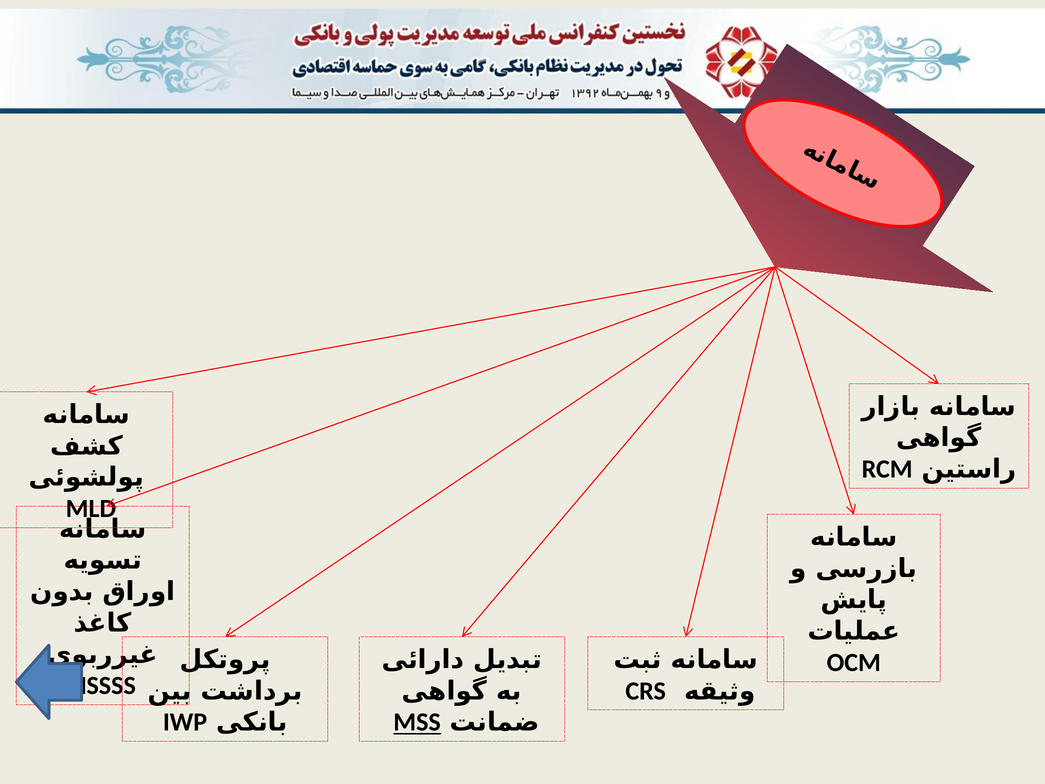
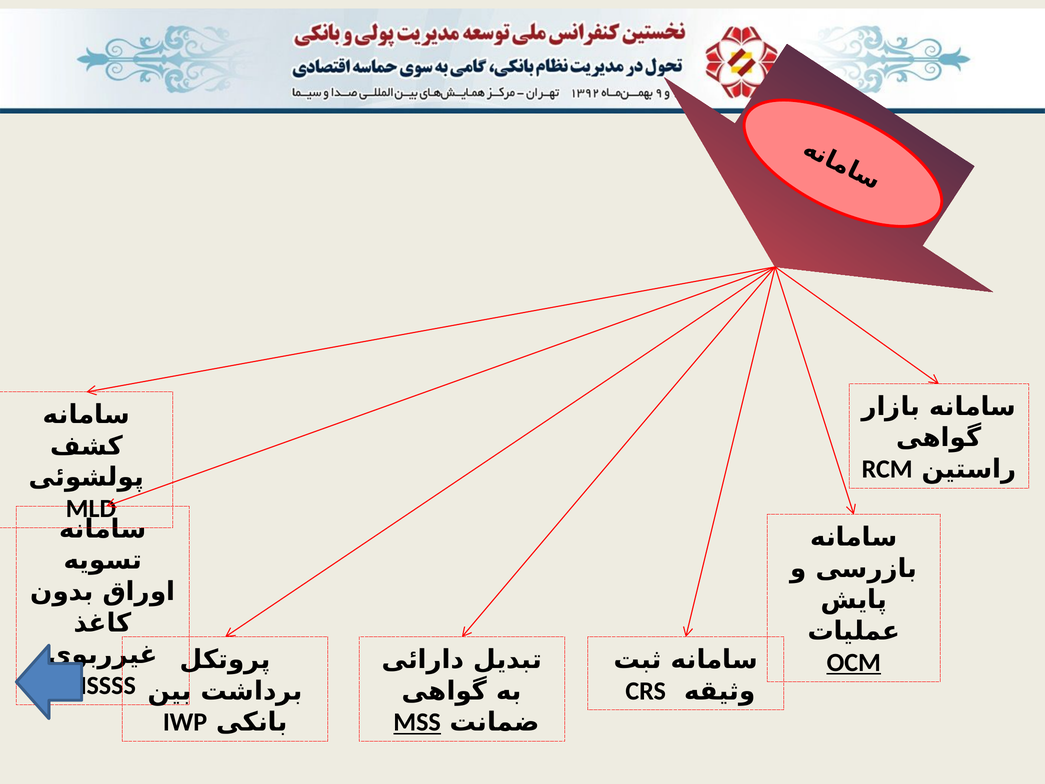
OCM underline: none -> present
